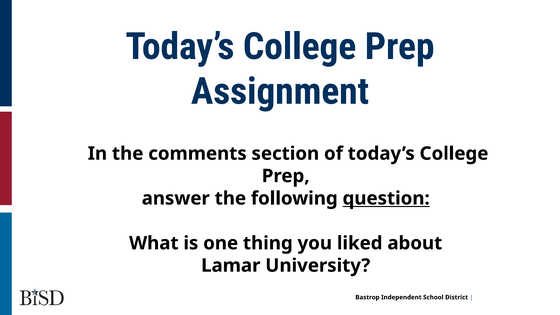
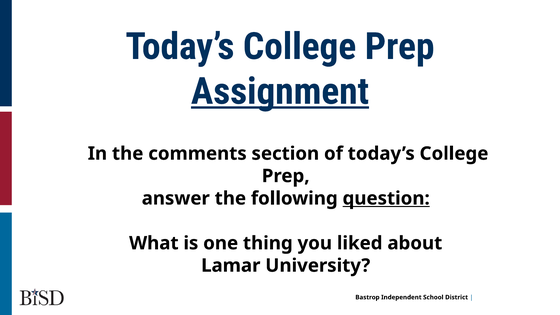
Assignment underline: none -> present
